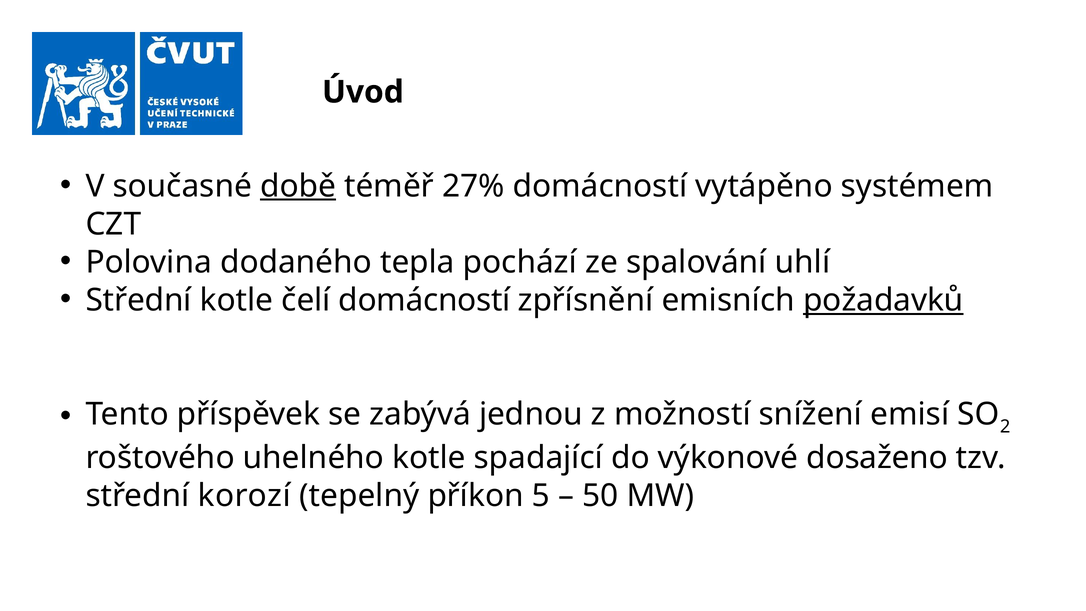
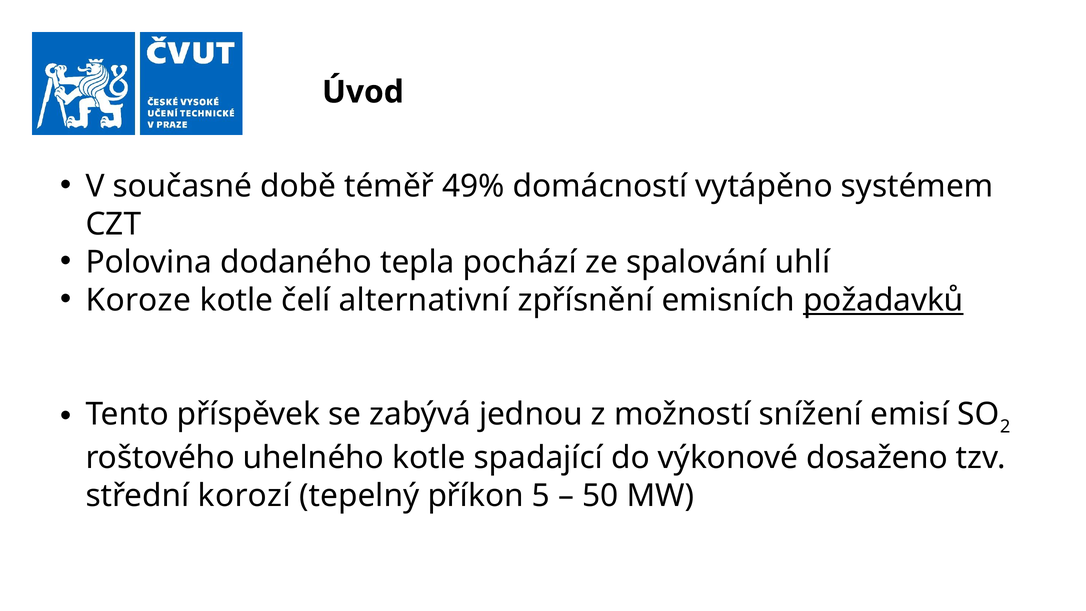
době underline: present -> none
27%: 27% -> 49%
Střední at (139, 300): Střední -> Koroze
čelí domácností: domácností -> alternativní
